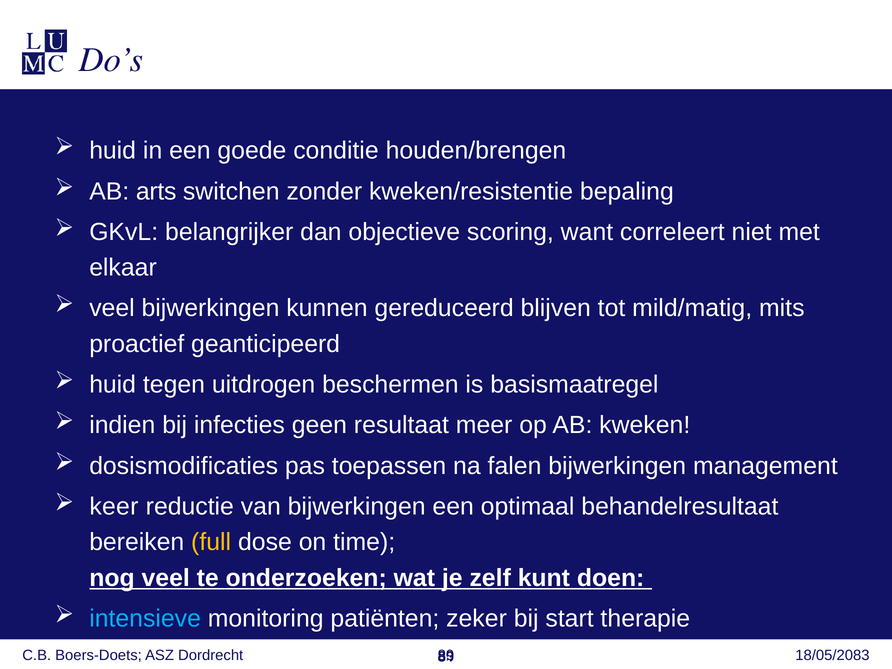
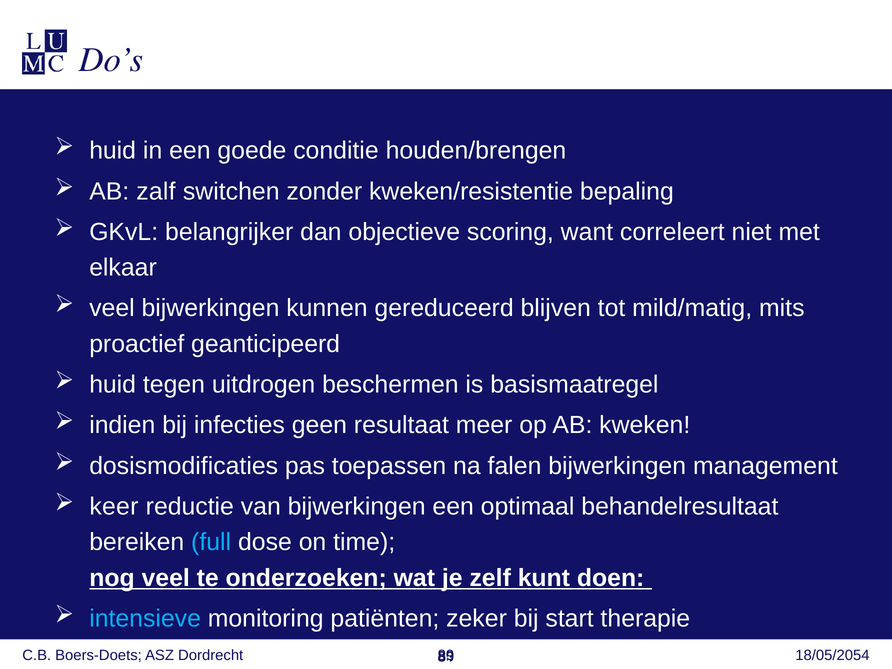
arts: arts -> zalf
full colour: yellow -> light blue
18/05/2083: 18/05/2083 -> 18/05/2054
